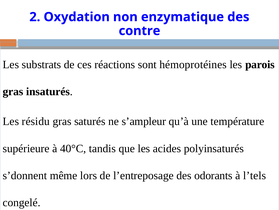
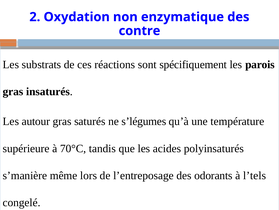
hémoprotéines: hémoprotéines -> spécifiquement
résidu: résidu -> autour
s’ampleur: s’ampleur -> s’légumes
40°C: 40°C -> 70°C
s’donnent: s’donnent -> s’manière
